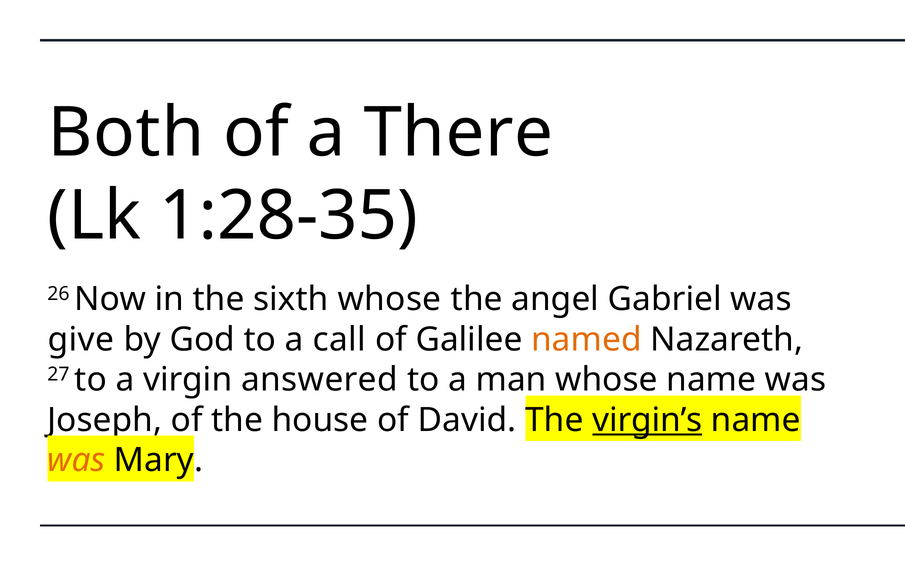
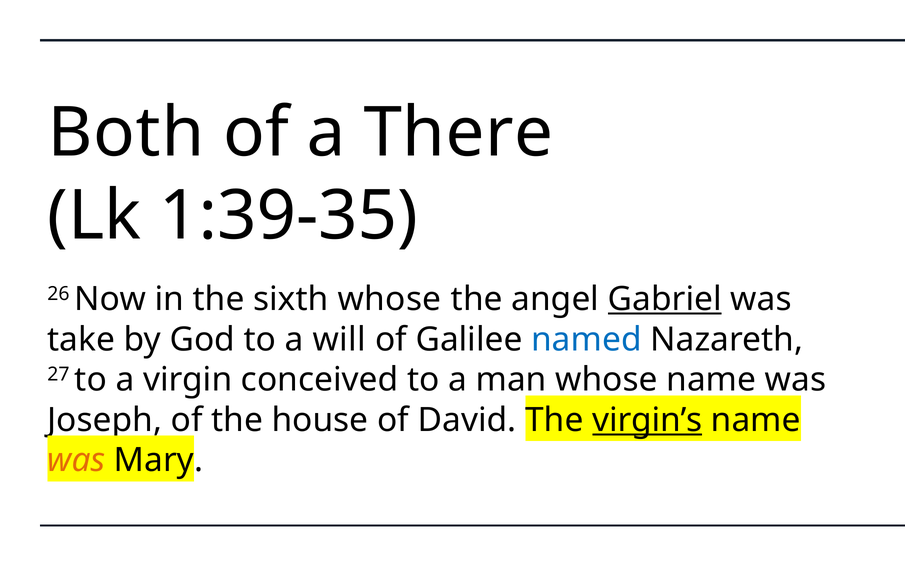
1:28-35: 1:28-35 -> 1:39-35
Gabriel underline: none -> present
give: give -> take
call: call -> will
named colour: orange -> blue
answered: answered -> conceived
